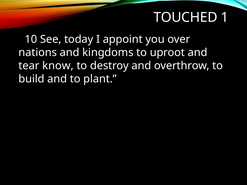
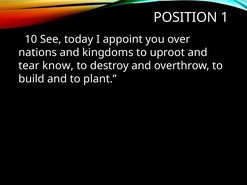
TOUCHED: TOUCHED -> POSITION
